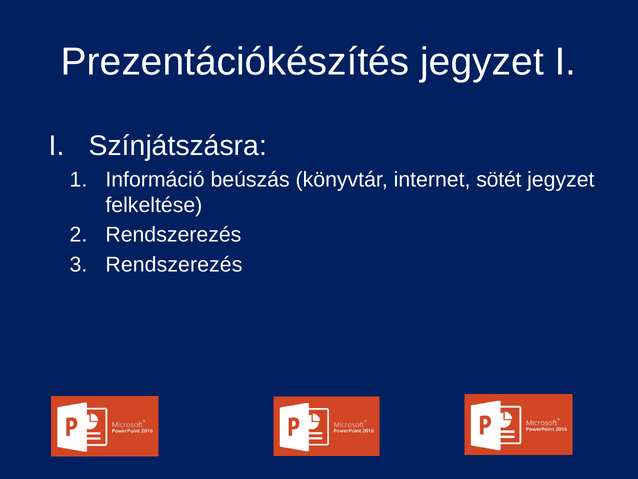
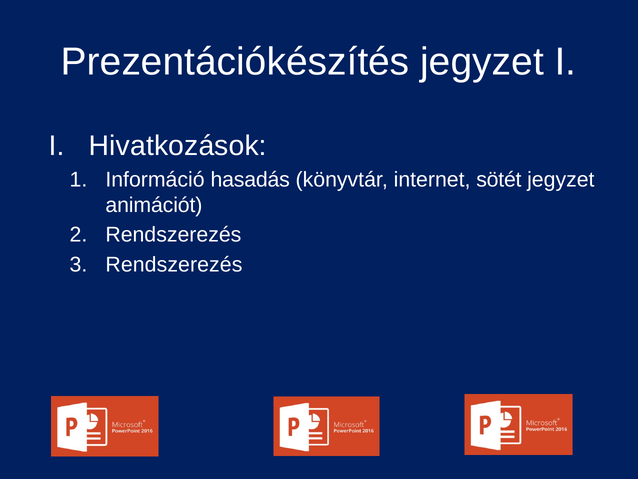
Színjátszásra: Színjátszásra -> Hivatkozások
beúszás: beúszás -> hasadás
felkeltése: felkeltése -> animációt
